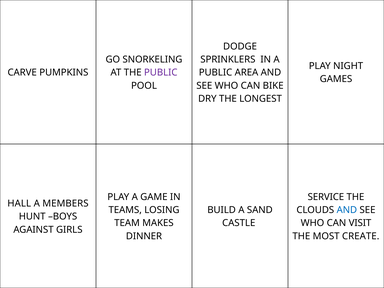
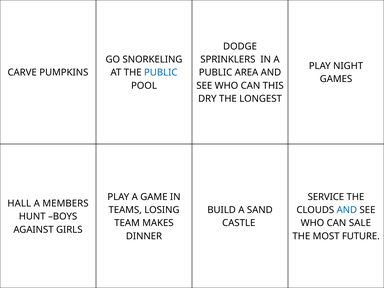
PUBLIC at (161, 73) colour: purple -> blue
BIKE: BIKE -> THIS
VISIT: VISIT -> SALE
CREATE: CREATE -> FUTURE
